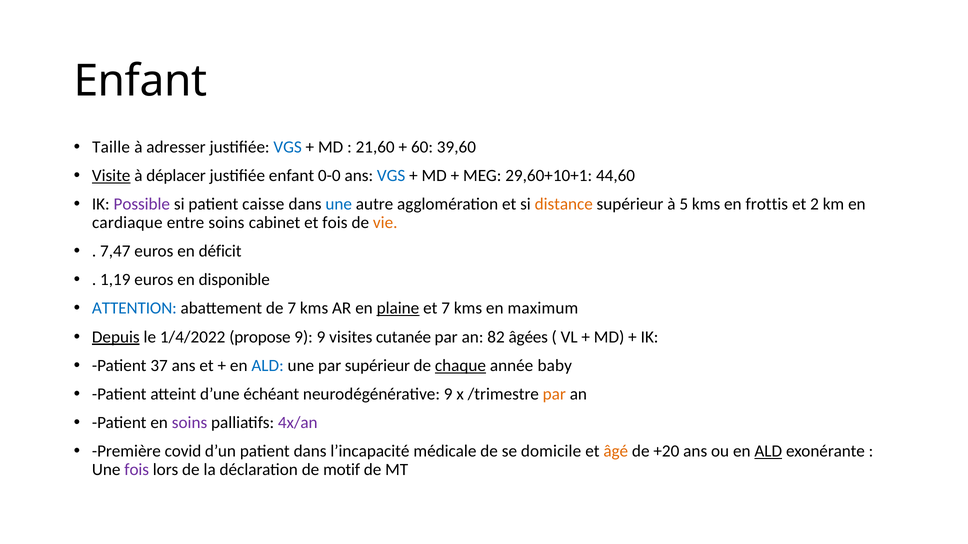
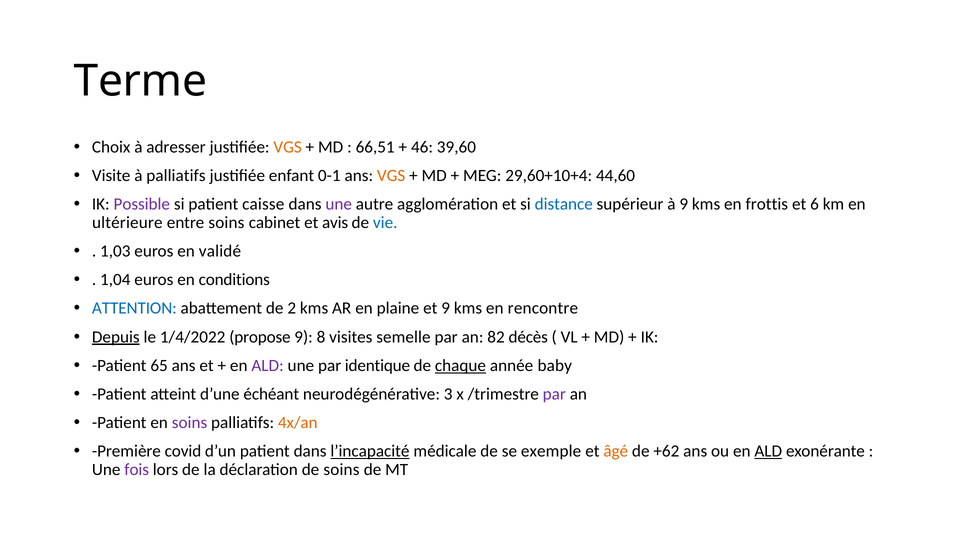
Enfant at (140, 81): Enfant -> Terme
Taille: Taille -> Choix
VGS at (288, 147) colour: blue -> orange
21,60: 21,60 -> 66,51
60: 60 -> 46
Visite underline: present -> none
à déplacer: déplacer -> palliatifs
0-0: 0-0 -> 0-1
VGS at (391, 176) colour: blue -> orange
29,60+10+1: 29,60+10+1 -> 29,60+10+4
une at (339, 204) colour: blue -> purple
distance colour: orange -> blue
à 5: 5 -> 9
2: 2 -> 6
cardiaque: cardiaque -> ultérieure
et fois: fois -> avis
vie colour: orange -> blue
7,47: 7,47 -> 1,03
déficit: déficit -> validé
1,19: 1,19 -> 1,04
disponible: disponible -> conditions
de 7: 7 -> 2
plaine underline: present -> none
et 7: 7 -> 9
maximum: maximum -> rencontre
9 9: 9 -> 8
cutanée: cutanée -> semelle
âgées: âgées -> décès
37: 37 -> 65
ALD at (268, 366) colour: blue -> purple
par supérieur: supérieur -> identique
neurodégénérative 9: 9 -> 3
par at (554, 394) colour: orange -> purple
4x/an colour: purple -> orange
l’incapacité underline: none -> present
domicile: domicile -> exemple
+20: +20 -> +62
de motif: motif -> soins
